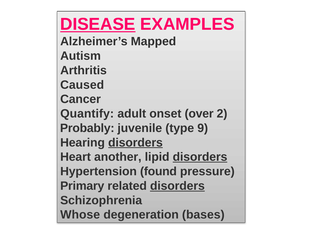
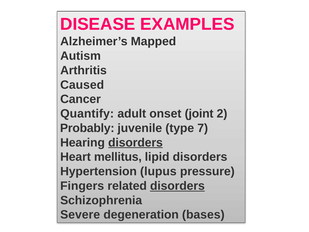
DISEASE underline: present -> none
over: over -> joint
9: 9 -> 7
another: another -> mellitus
disorders at (200, 157) underline: present -> none
found: found -> lupus
Primary: Primary -> Fingers
Whose: Whose -> Severe
